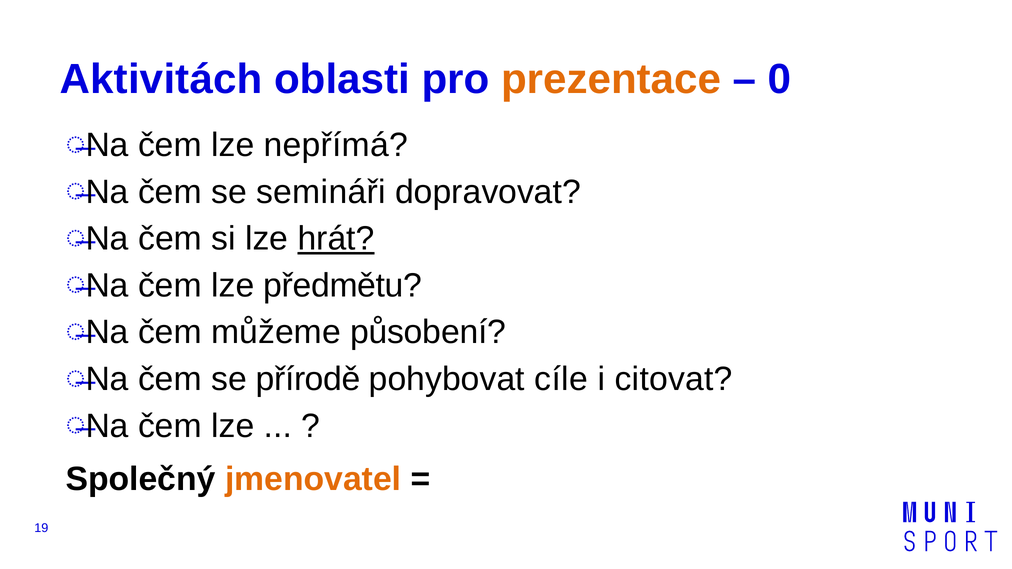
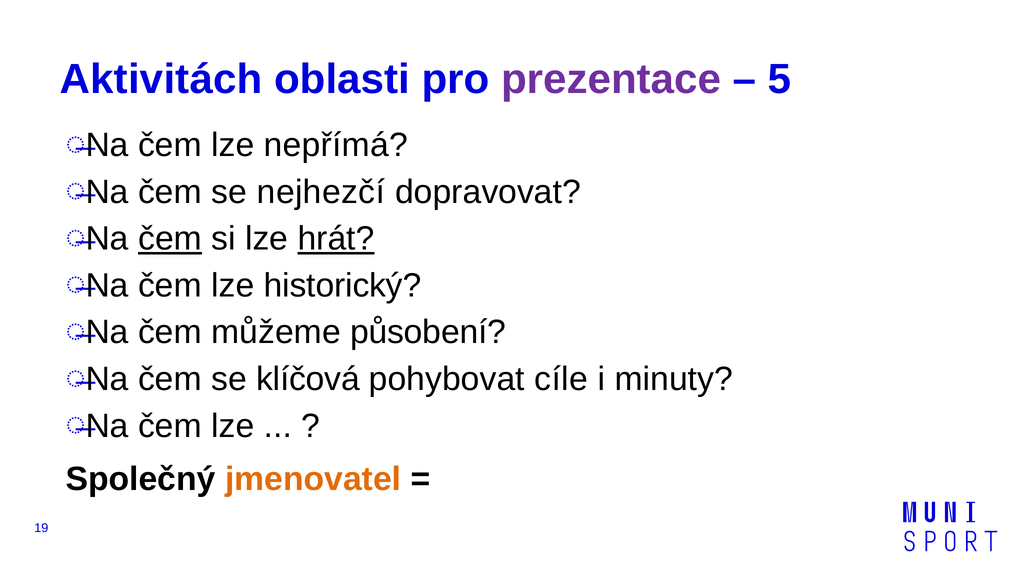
prezentace colour: orange -> purple
0: 0 -> 5
semináři: semináři -> nejhezčí
čem at (170, 239) underline: none -> present
předmětu: předmětu -> historický
přírodě: přírodě -> klíčová
citovat: citovat -> minuty
